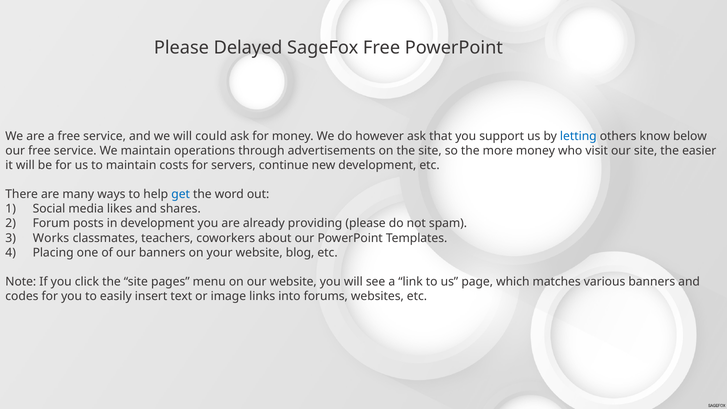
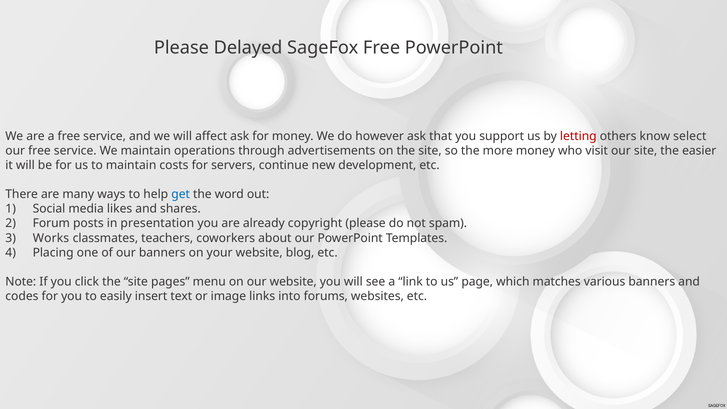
could: could -> affect
letting colour: blue -> red
below: below -> select
in development: development -> presentation
providing: providing -> copyright
